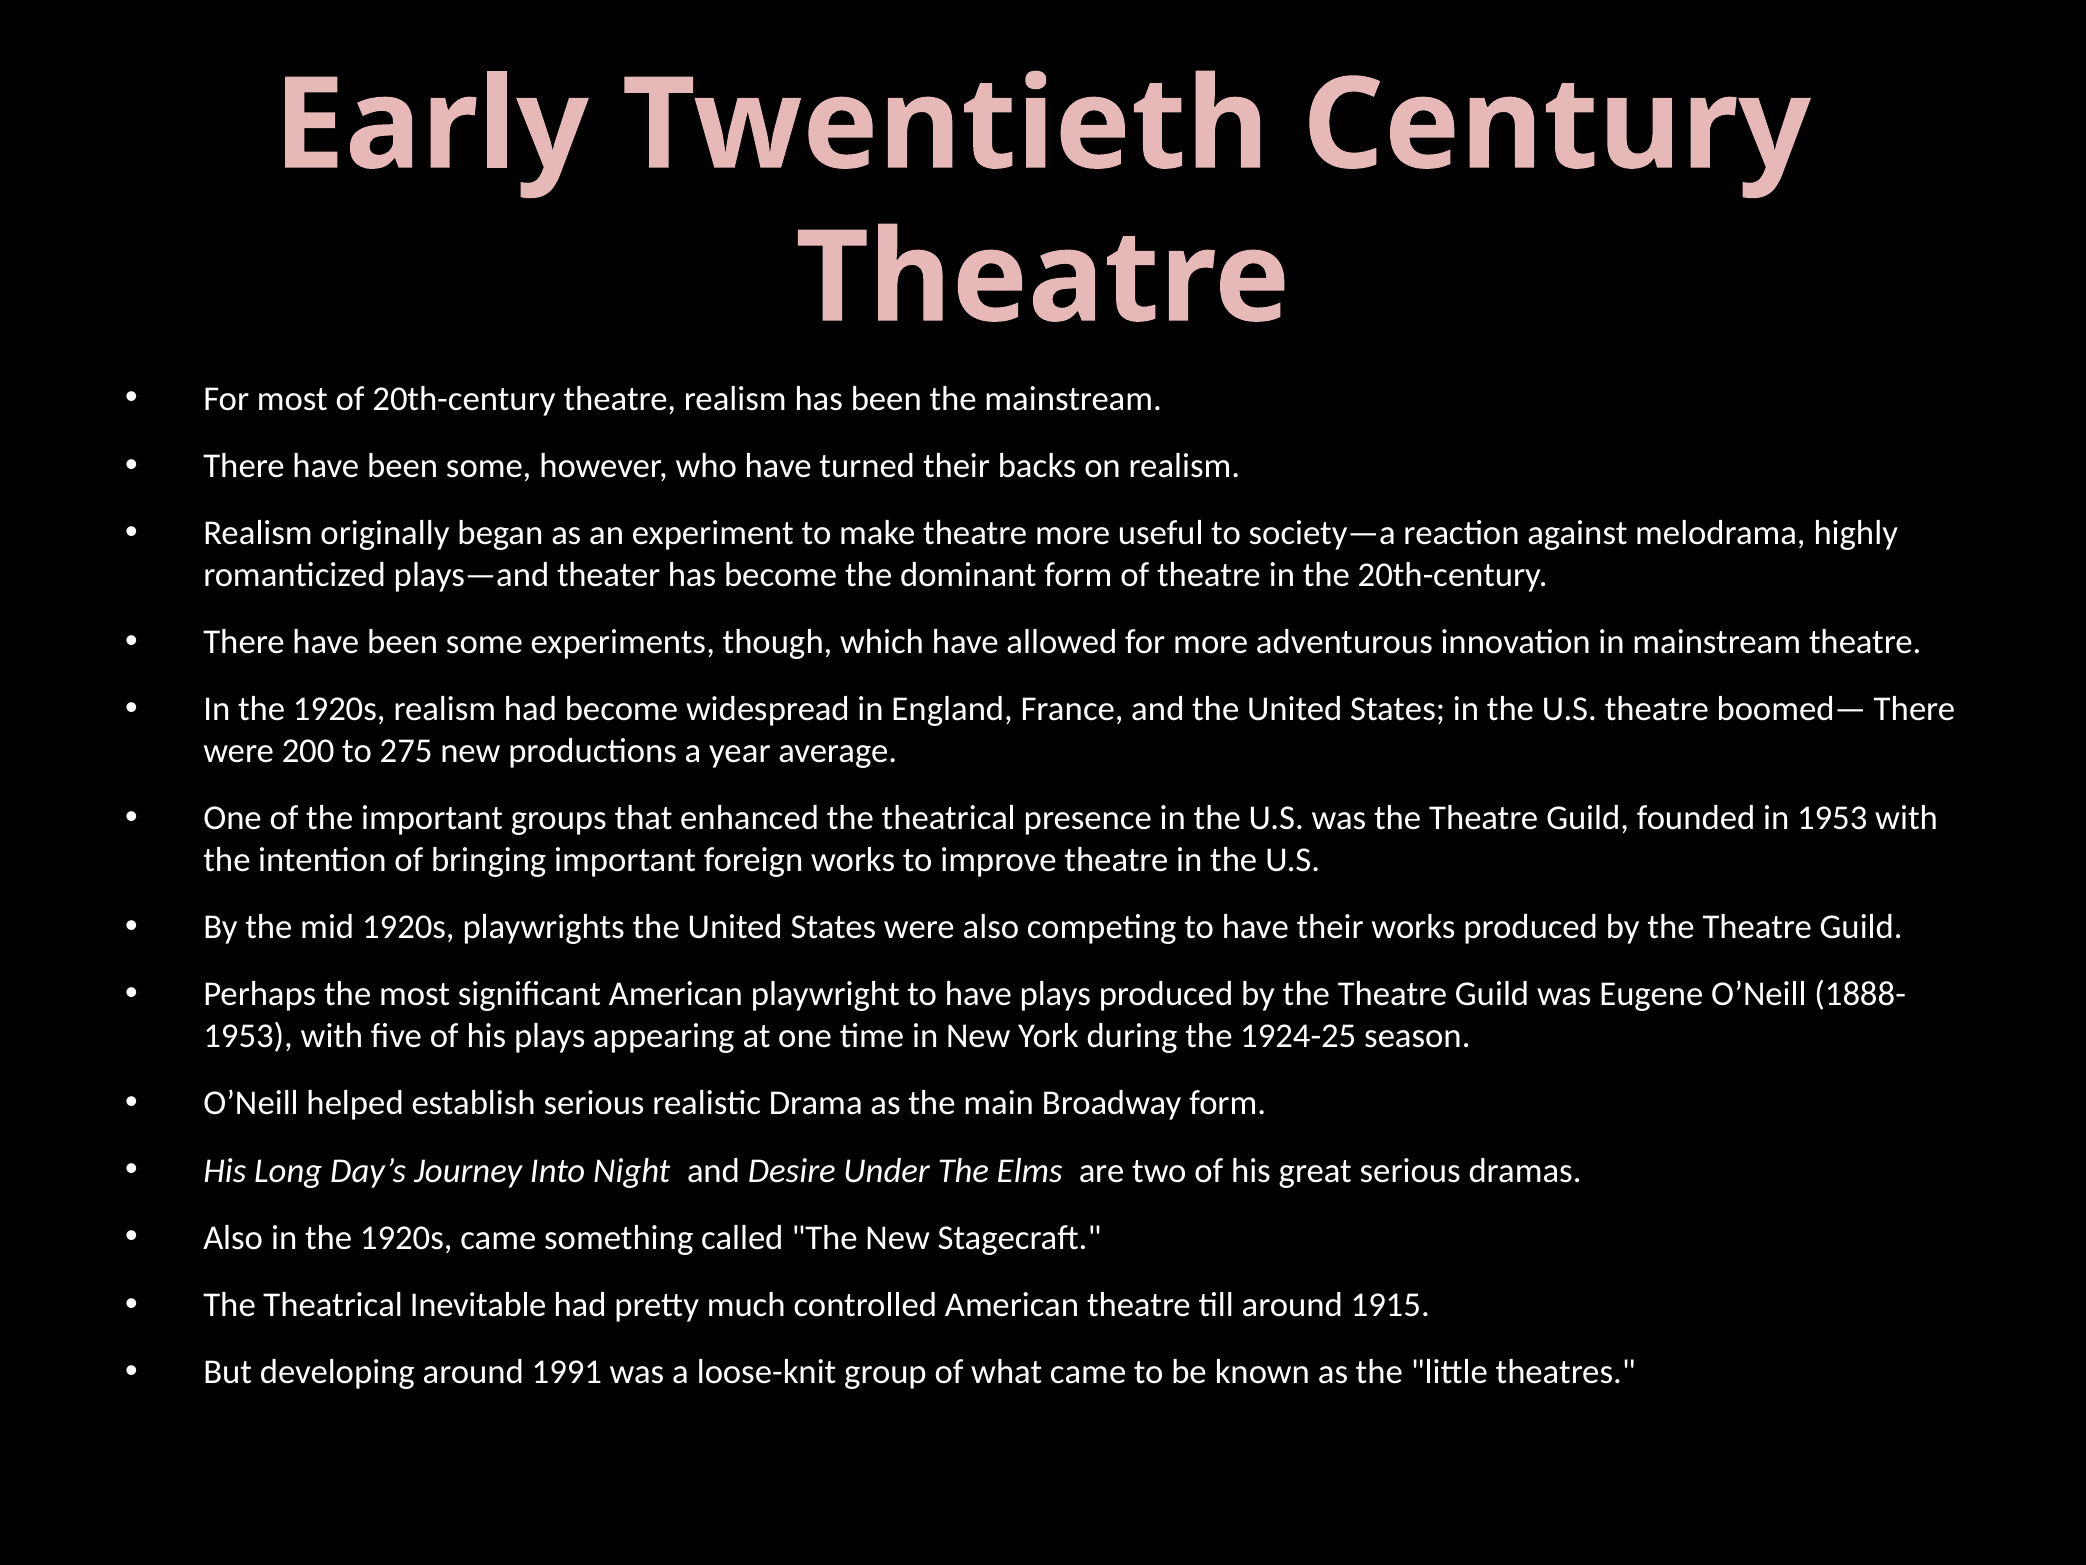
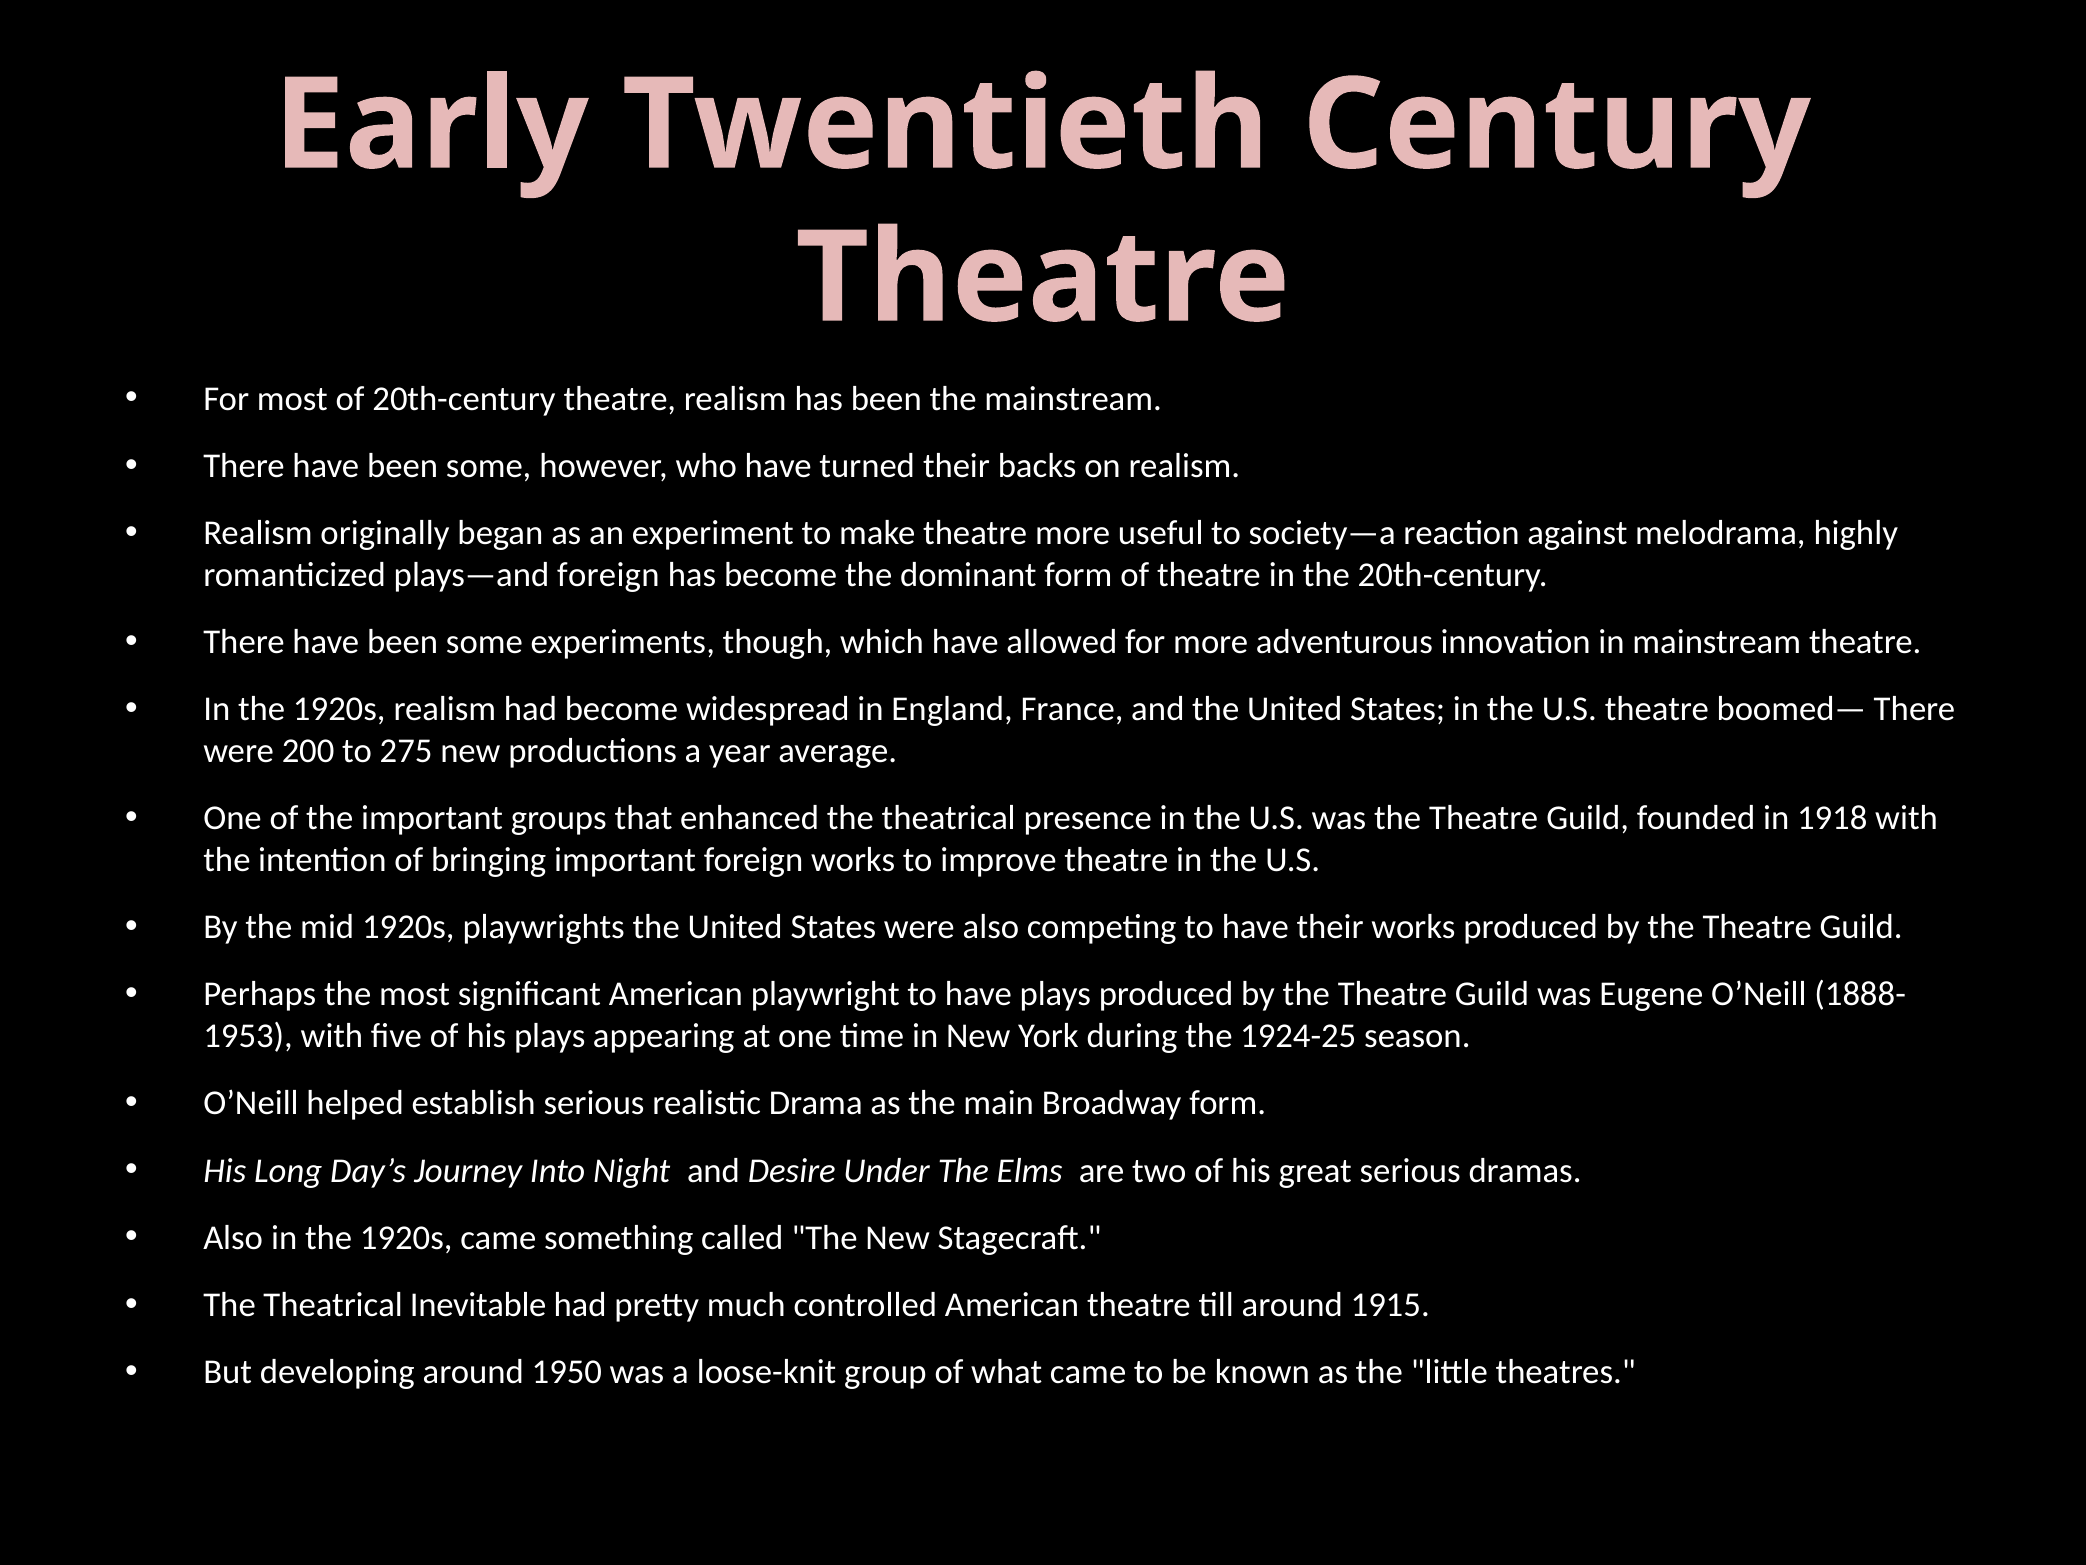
plays—and theater: theater -> foreign
in 1953: 1953 -> 1918
1991: 1991 -> 1950
